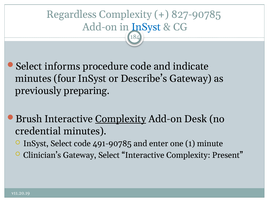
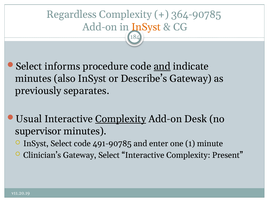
827-90785: 827-90785 -> 364-90785
InSyst at (146, 27) colour: blue -> orange
and at (162, 66) underline: none -> present
four: four -> also
preparing: preparing -> separates
Brush: Brush -> Usual
credential: credential -> supervisor
